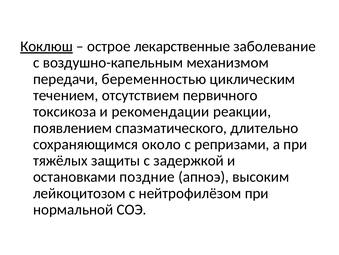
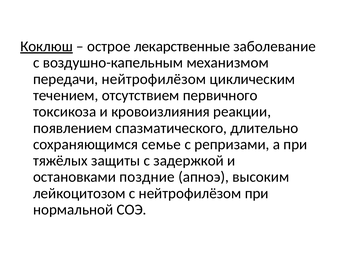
передачи беременностью: беременностью -> нейтрофилёзом
рекомендации: рекомендации -> кровоизлияния
около: около -> семье
